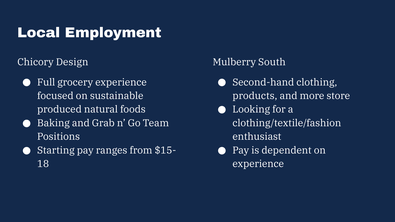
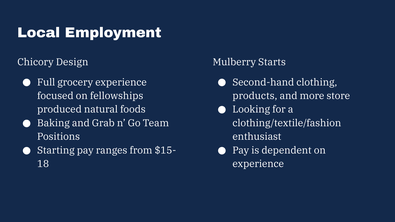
South: South -> Starts
sustainable: sustainable -> fellowships
